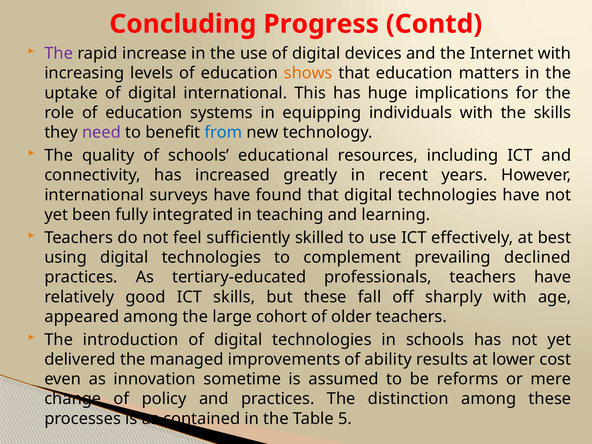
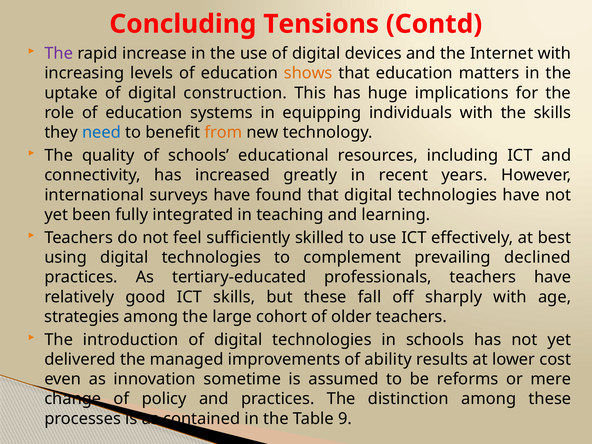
Progress: Progress -> Tensions
digital international: international -> construction
need colour: purple -> blue
from colour: blue -> orange
appeared: appeared -> strategies
5: 5 -> 9
